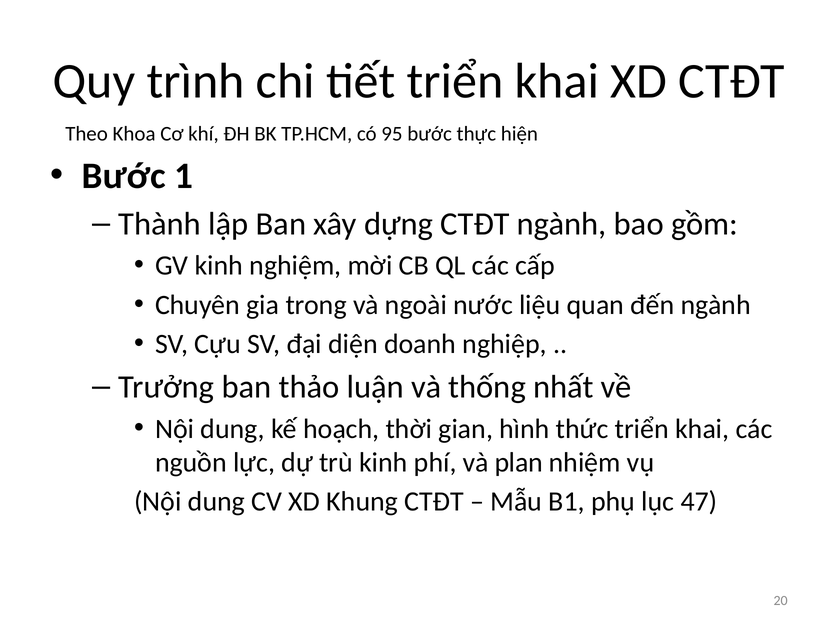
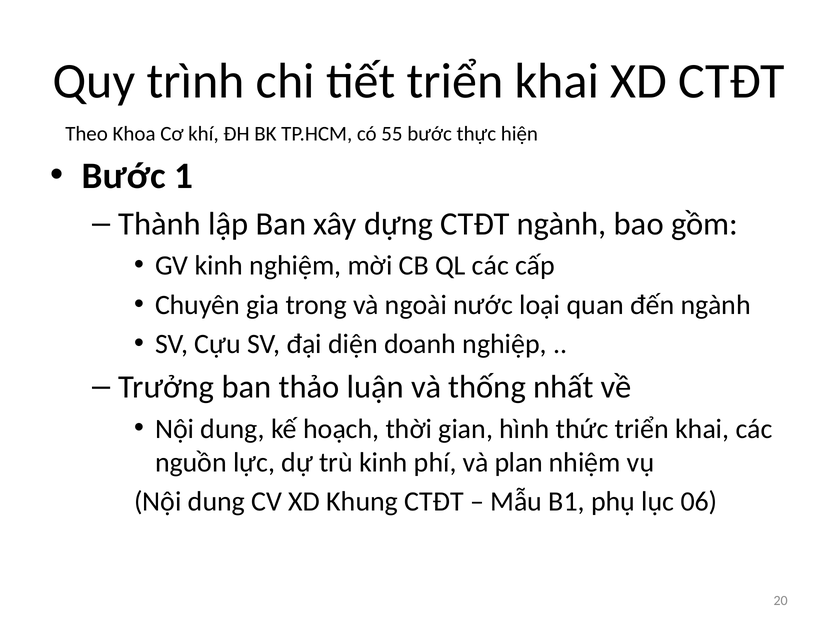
95: 95 -> 55
liệu: liệu -> loại
47: 47 -> 06
